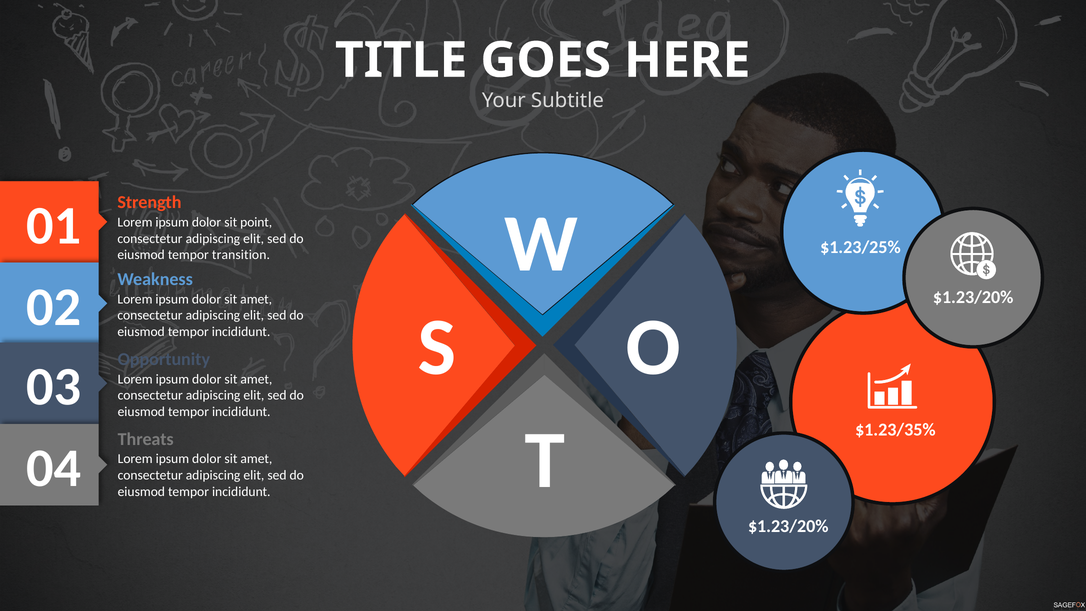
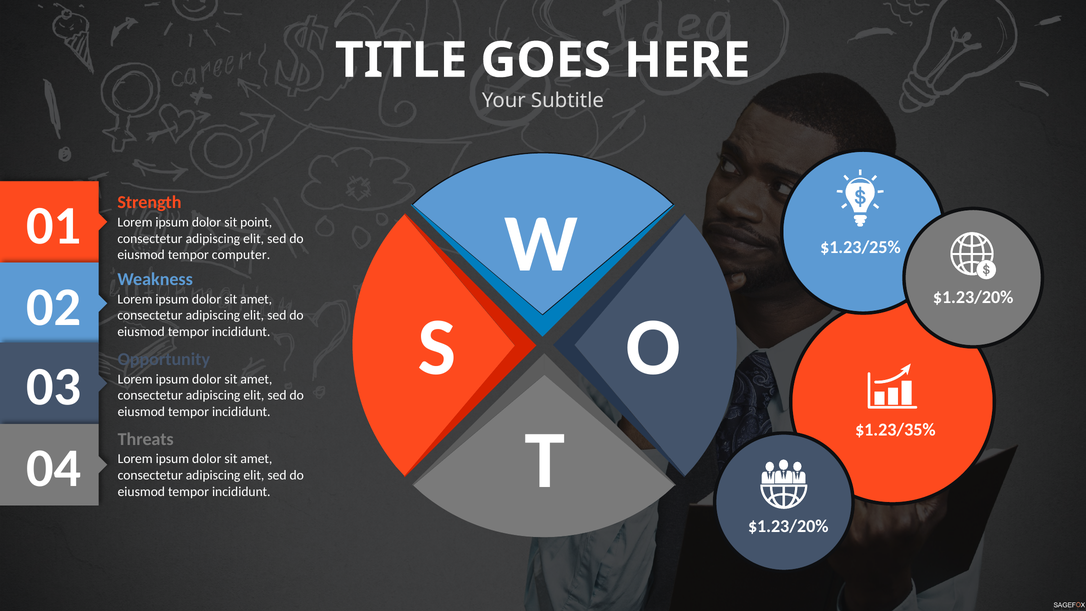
transition: transition -> computer
